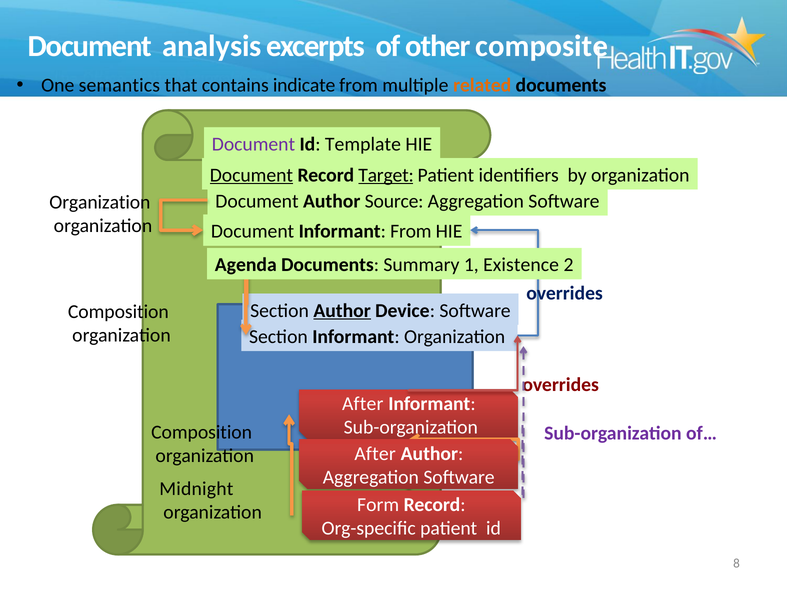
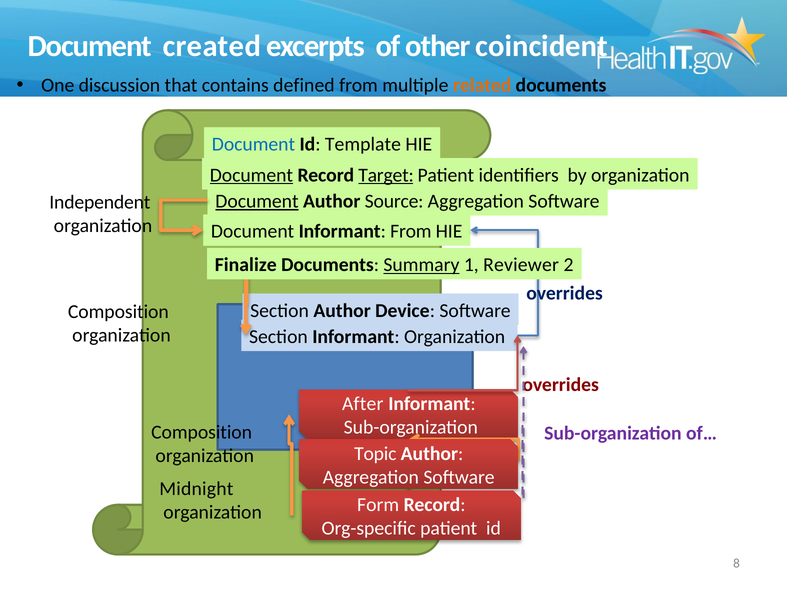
analysis: analysis -> created
composite: composite -> coincident
semantics: semantics -> discussion
indicate: indicate -> defined
Document at (253, 144) colour: purple -> blue
Document at (257, 201) underline: none -> present
Organization at (100, 202): Organization -> Independent
Agenda: Agenda -> Finalize
Summary underline: none -> present
Existence: Existence -> Reviewer
Author at (342, 311) underline: present -> none
organization After: After -> Topic
